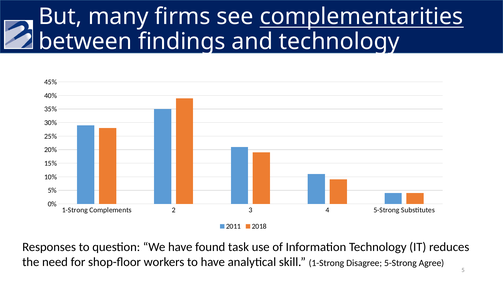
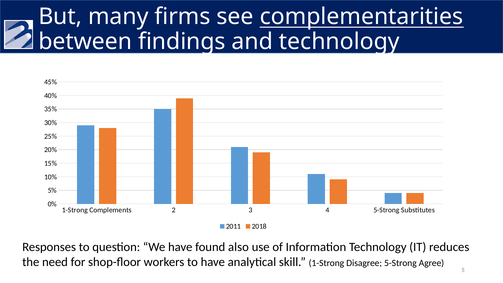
task: task -> also
